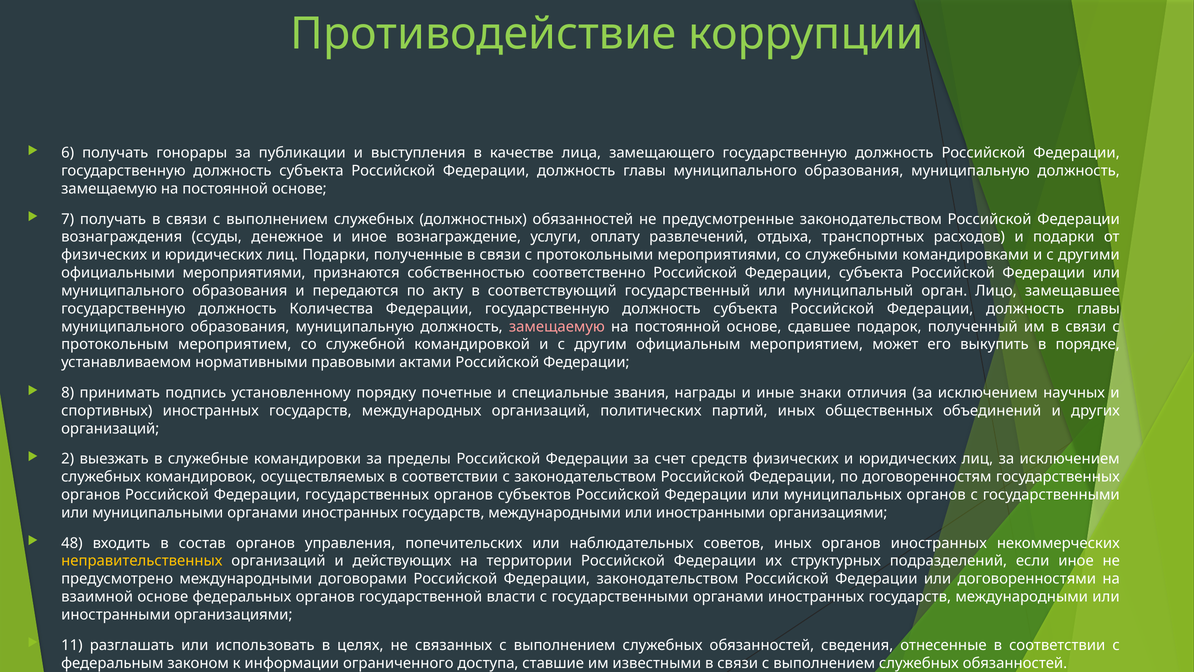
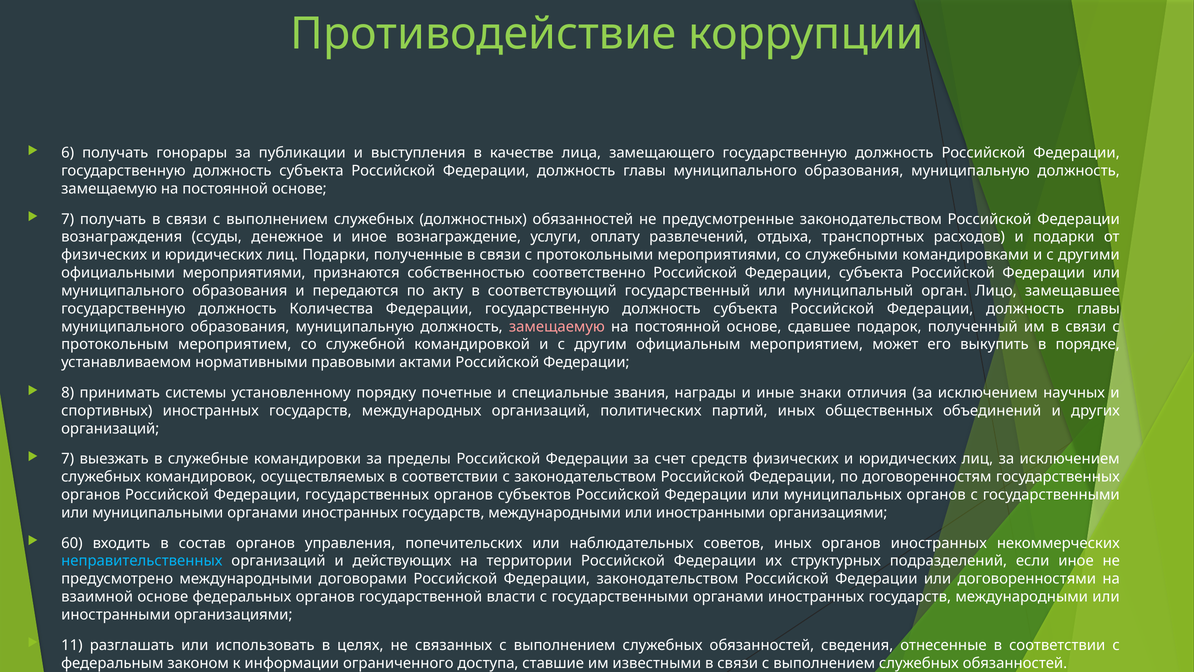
подпись: подпись -> системы
2 at (68, 459): 2 -> 7
48: 48 -> 60
неправительственных colour: yellow -> light blue
